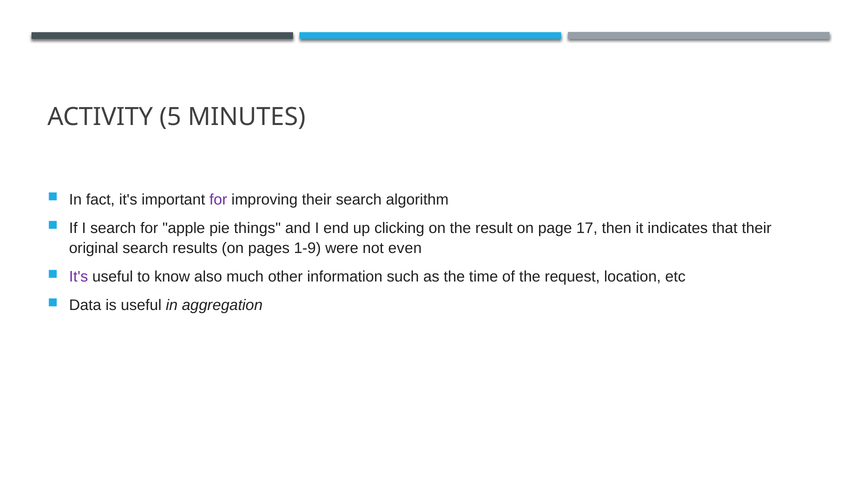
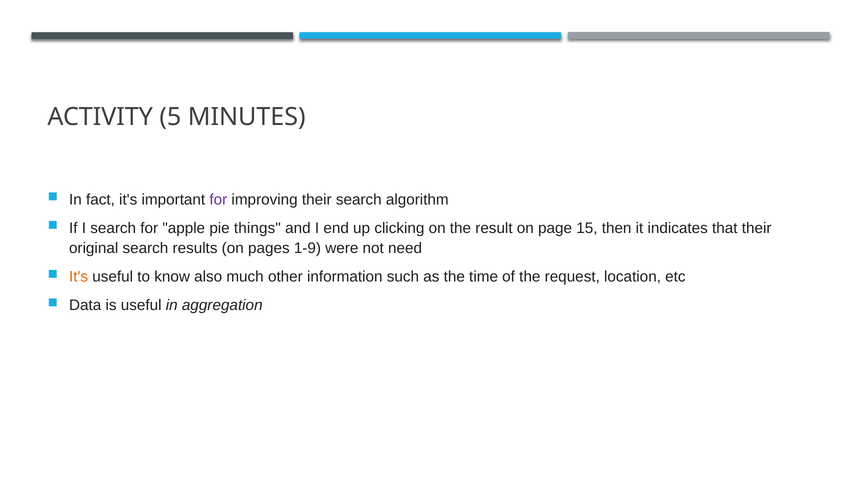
17: 17 -> 15
even: even -> need
It's at (79, 277) colour: purple -> orange
